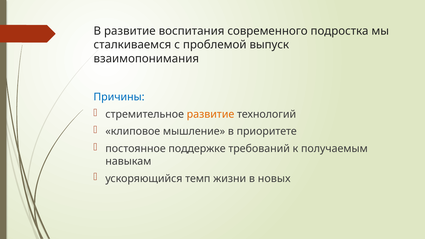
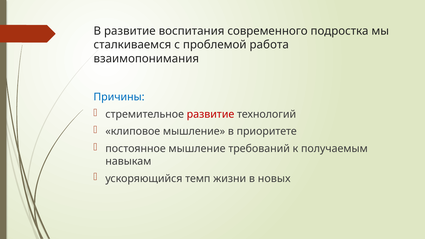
выпуск: выпуск -> работа
развитие at (211, 114) colour: orange -> red
постоянное поддержке: поддержке -> мышление
